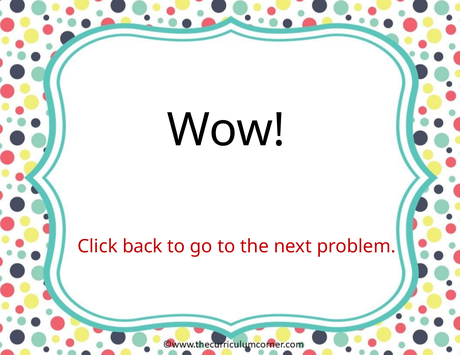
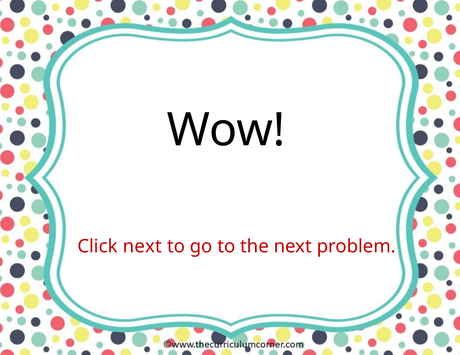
Click back: back -> next
